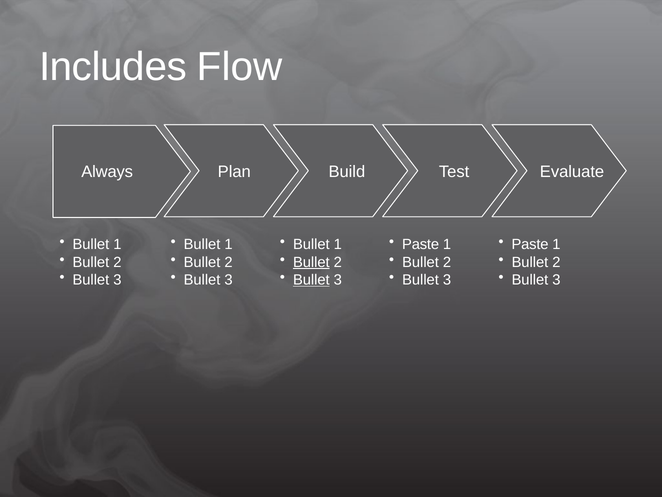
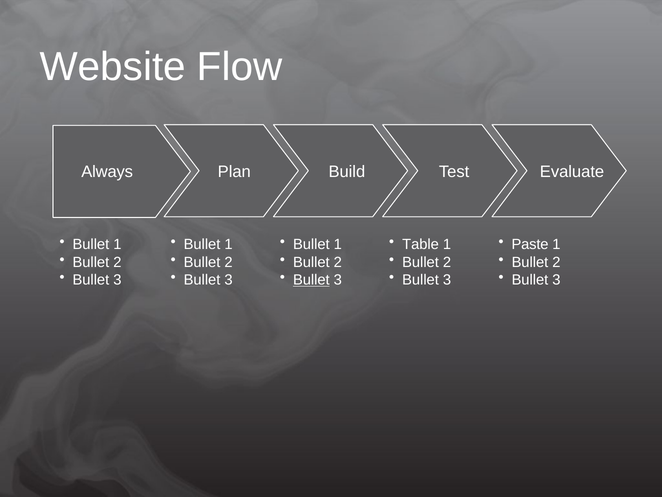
Includes: Includes -> Website
Paste at (421, 244): Paste -> Table
Bullet at (311, 262) underline: present -> none
